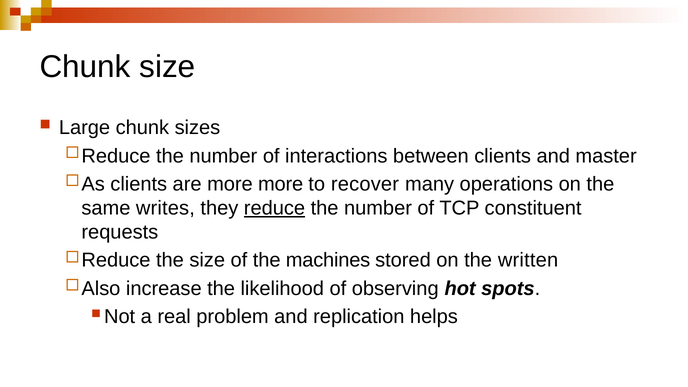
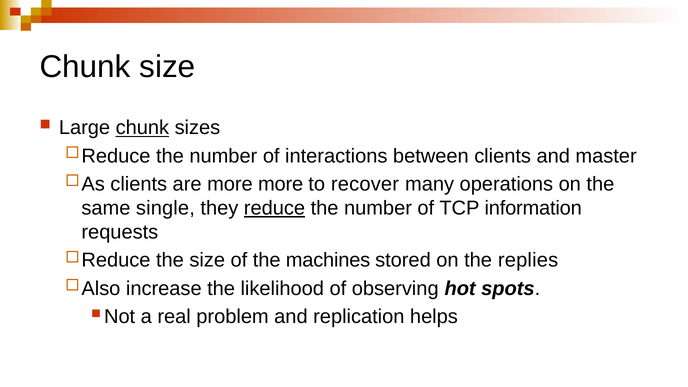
chunk at (142, 128) underline: none -> present
writes: writes -> single
constituent: constituent -> information
written: written -> replies
